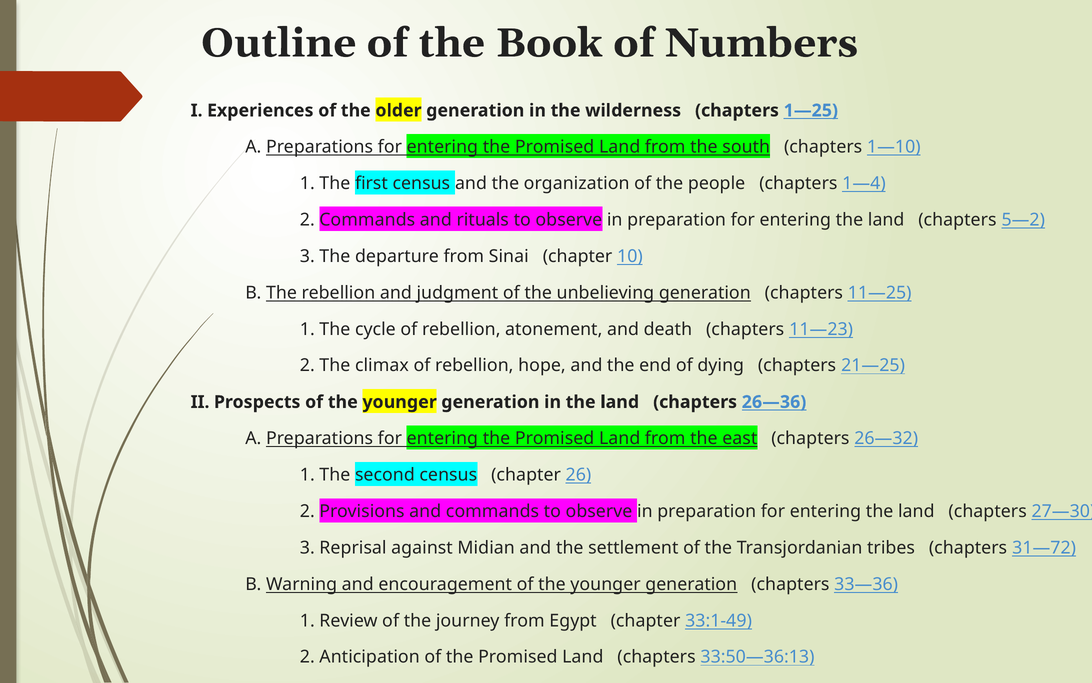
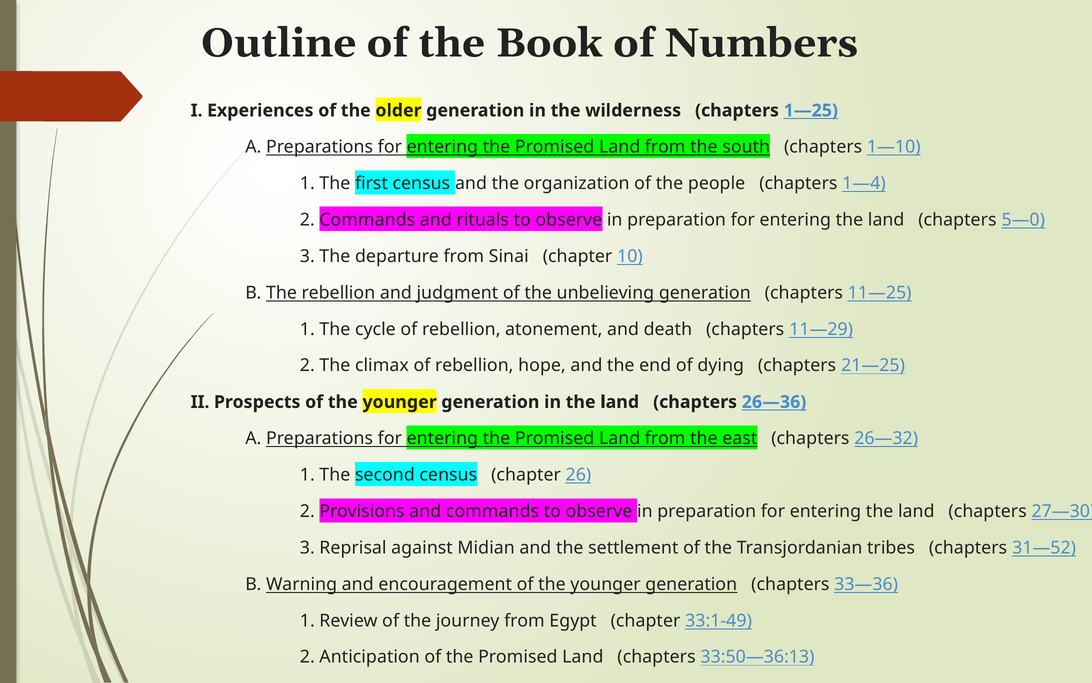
5—2: 5—2 -> 5—0
11—23: 11—23 -> 11—29
31—72: 31—72 -> 31—52
